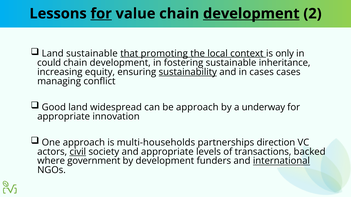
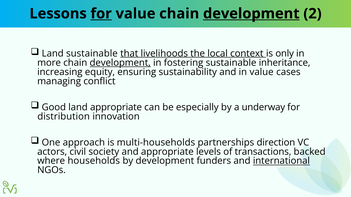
promoting: promoting -> livelihoods
could: could -> more
development at (120, 63) underline: none -> present
sustainability underline: present -> none
in cases: cases -> value
land widespread: widespread -> appropriate
be approach: approach -> especially
appropriate at (64, 117): appropriate -> distribution
civil underline: present -> none
government: government -> households
